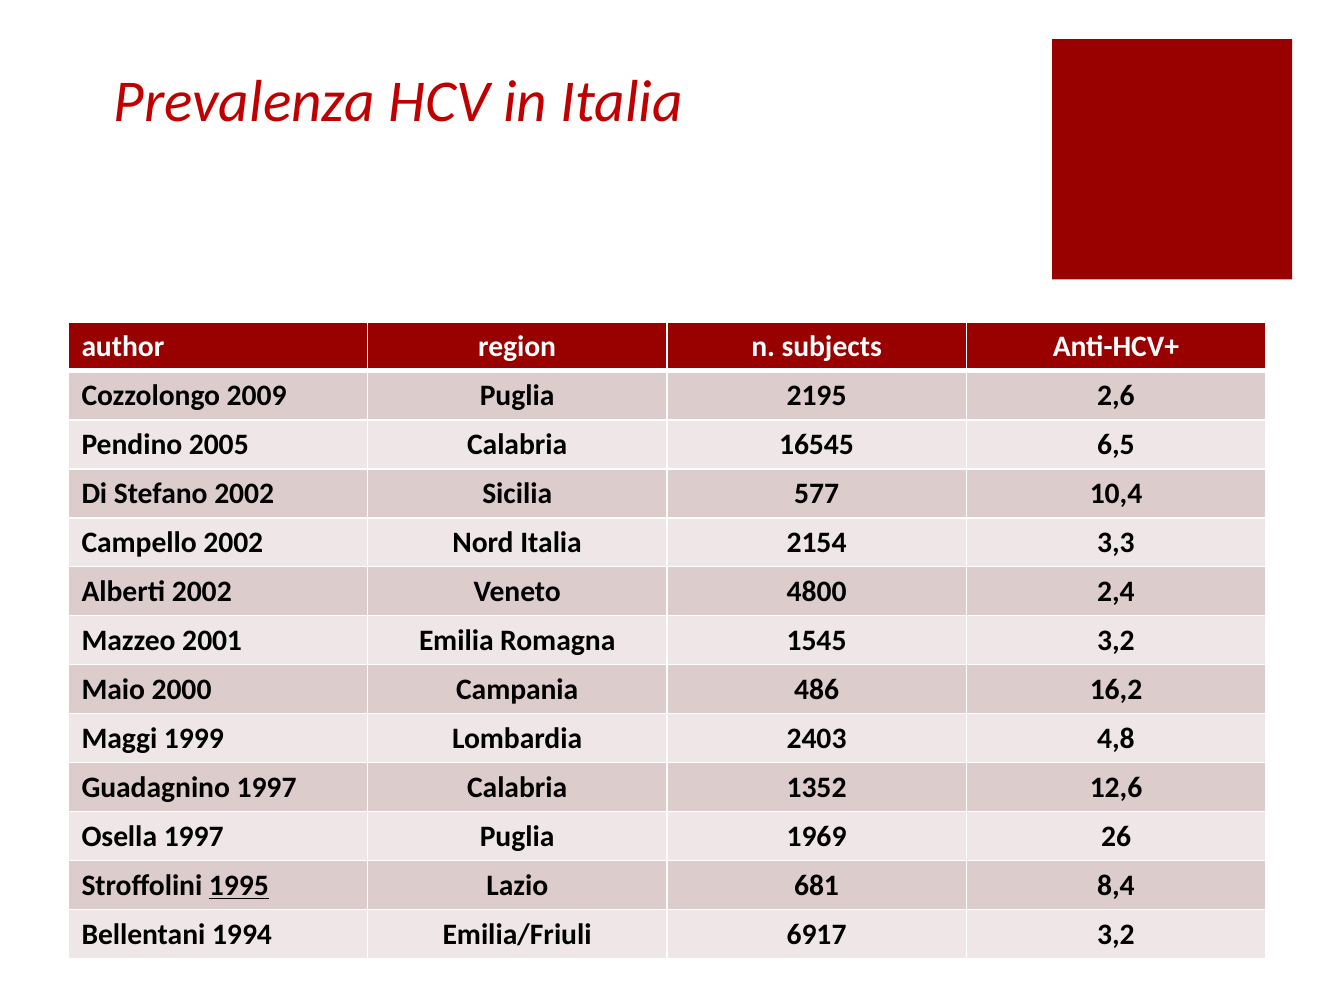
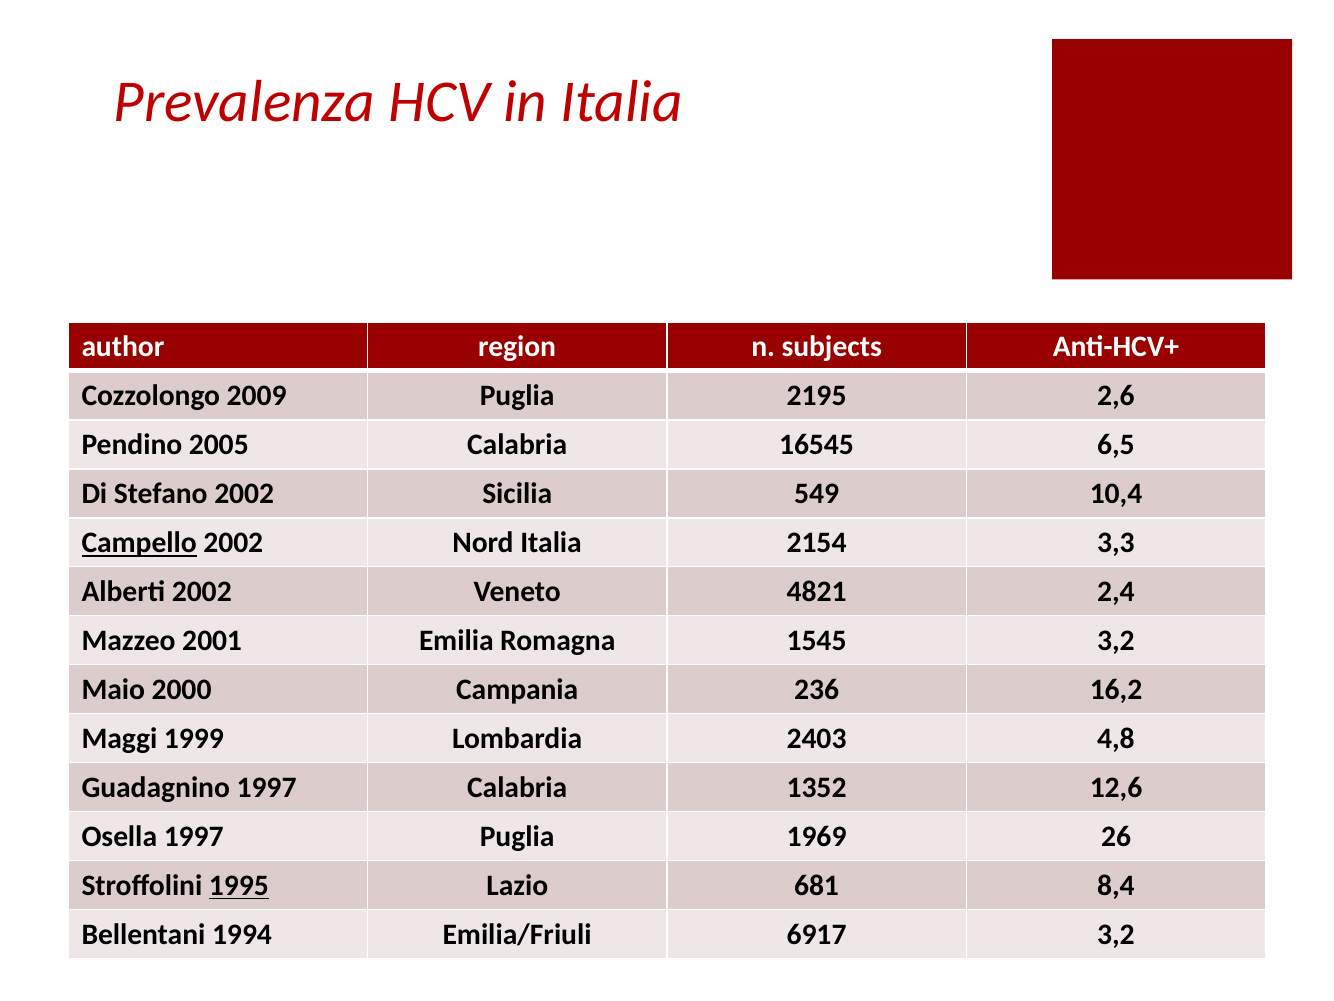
577: 577 -> 549
Campello underline: none -> present
4800: 4800 -> 4821
486: 486 -> 236
